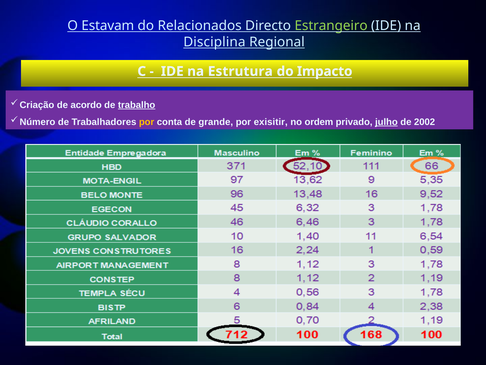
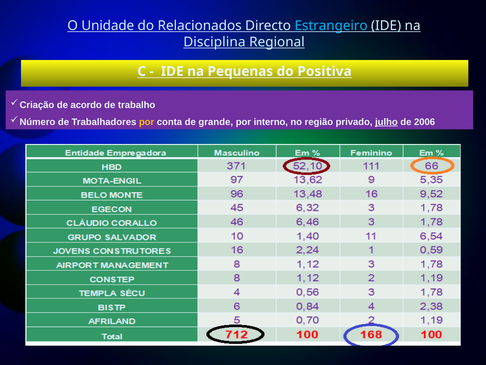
Estavam: Estavam -> Unidade
Estrangeiro colour: light green -> light blue
Estrutura: Estrutura -> Pequenas
Impacto: Impacto -> Positiva
trabalho underline: present -> none
exisitir: exisitir -> interno
ordem: ordem -> região
2002: 2002 -> 2006
